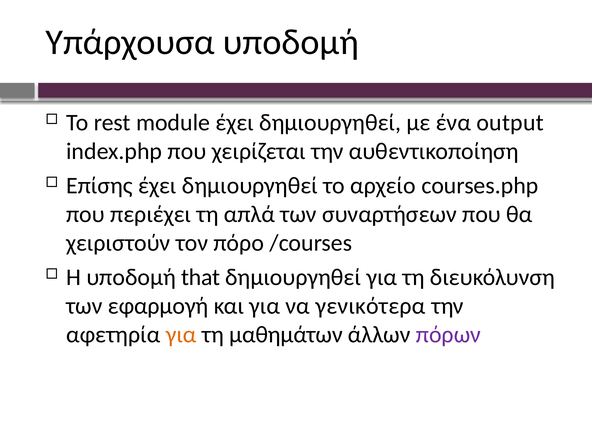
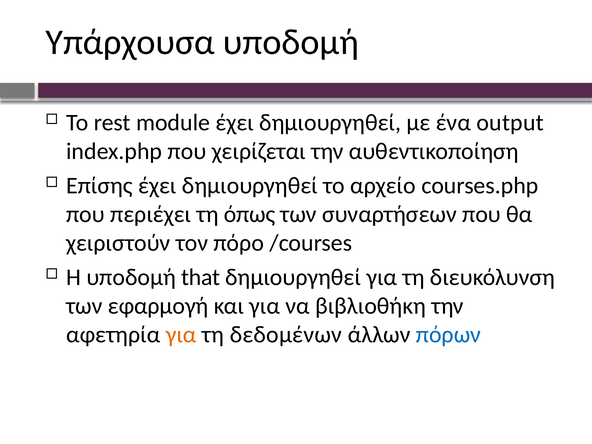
απλά: απλά -> όπως
γενικότερα: γενικότερα -> βιβλιοθήκη
μαθημάτων: μαθημάτων -> δεδομένων
πόρων colour: purple -> blue
